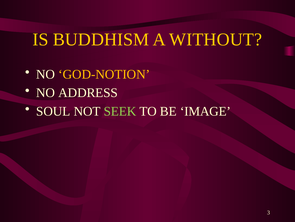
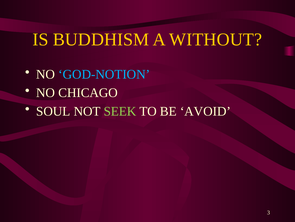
GOD-NOTION colour: yellow -> light blue
ADDRESS: ADDRESS -> CHICAGO
IMAGE: IMAGE -> AVOID
